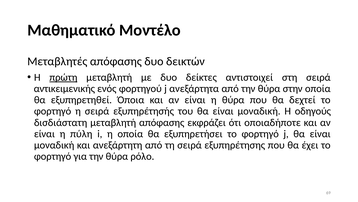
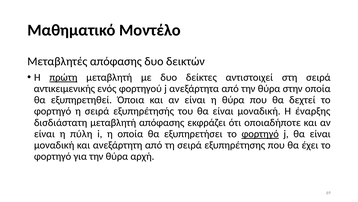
οδηγούς: οδηγούς -> έναρξης
φορτηγό at (260, 133) underline: none -> present
ρόλο: ρόλο -> αρχή
